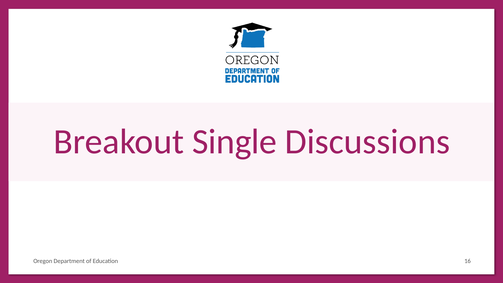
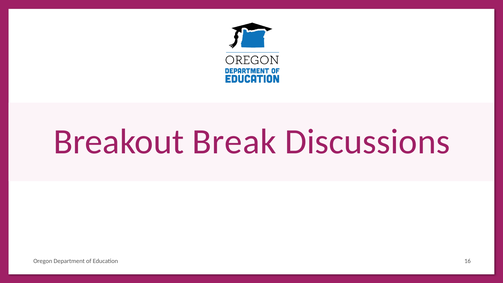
Single: Single -> Break
